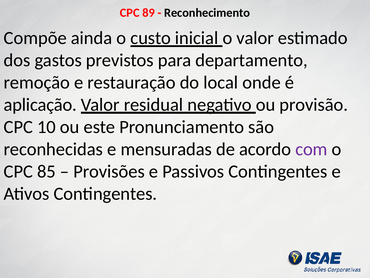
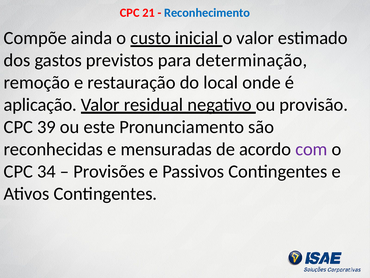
89: 89 -> 21
Reconhecimento colour: black -> blue
departamento: departamento -> determinação
10: 10 -> 39
85: 85 -> 34
